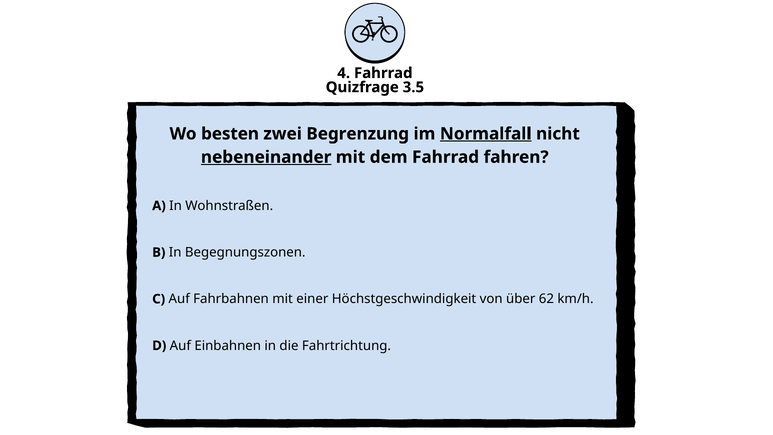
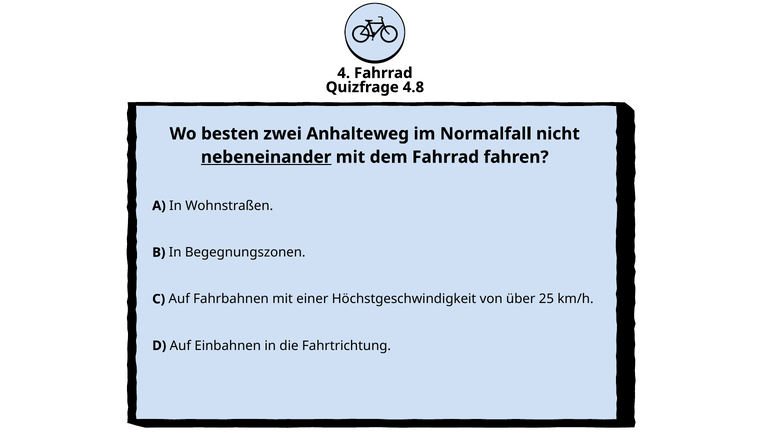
3.5: 3.5 -> 4.8
Begrenzung: Begrenzung -> Anhalteweg
Normalfall underline: present -> none
62: 62 -> 25
